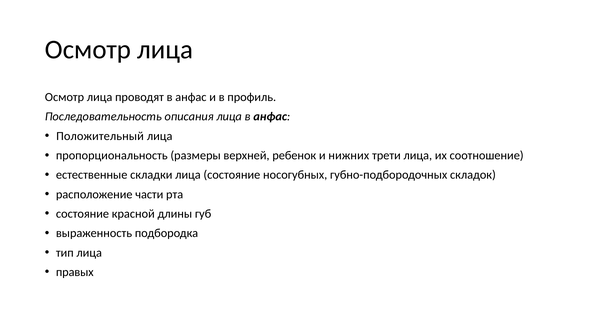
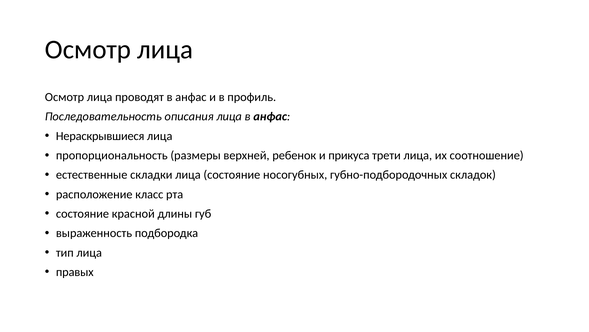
Положительный: Положительный -> Нераскрывшиеся
нижних: нижних -> прикуса
части: части -> класс
